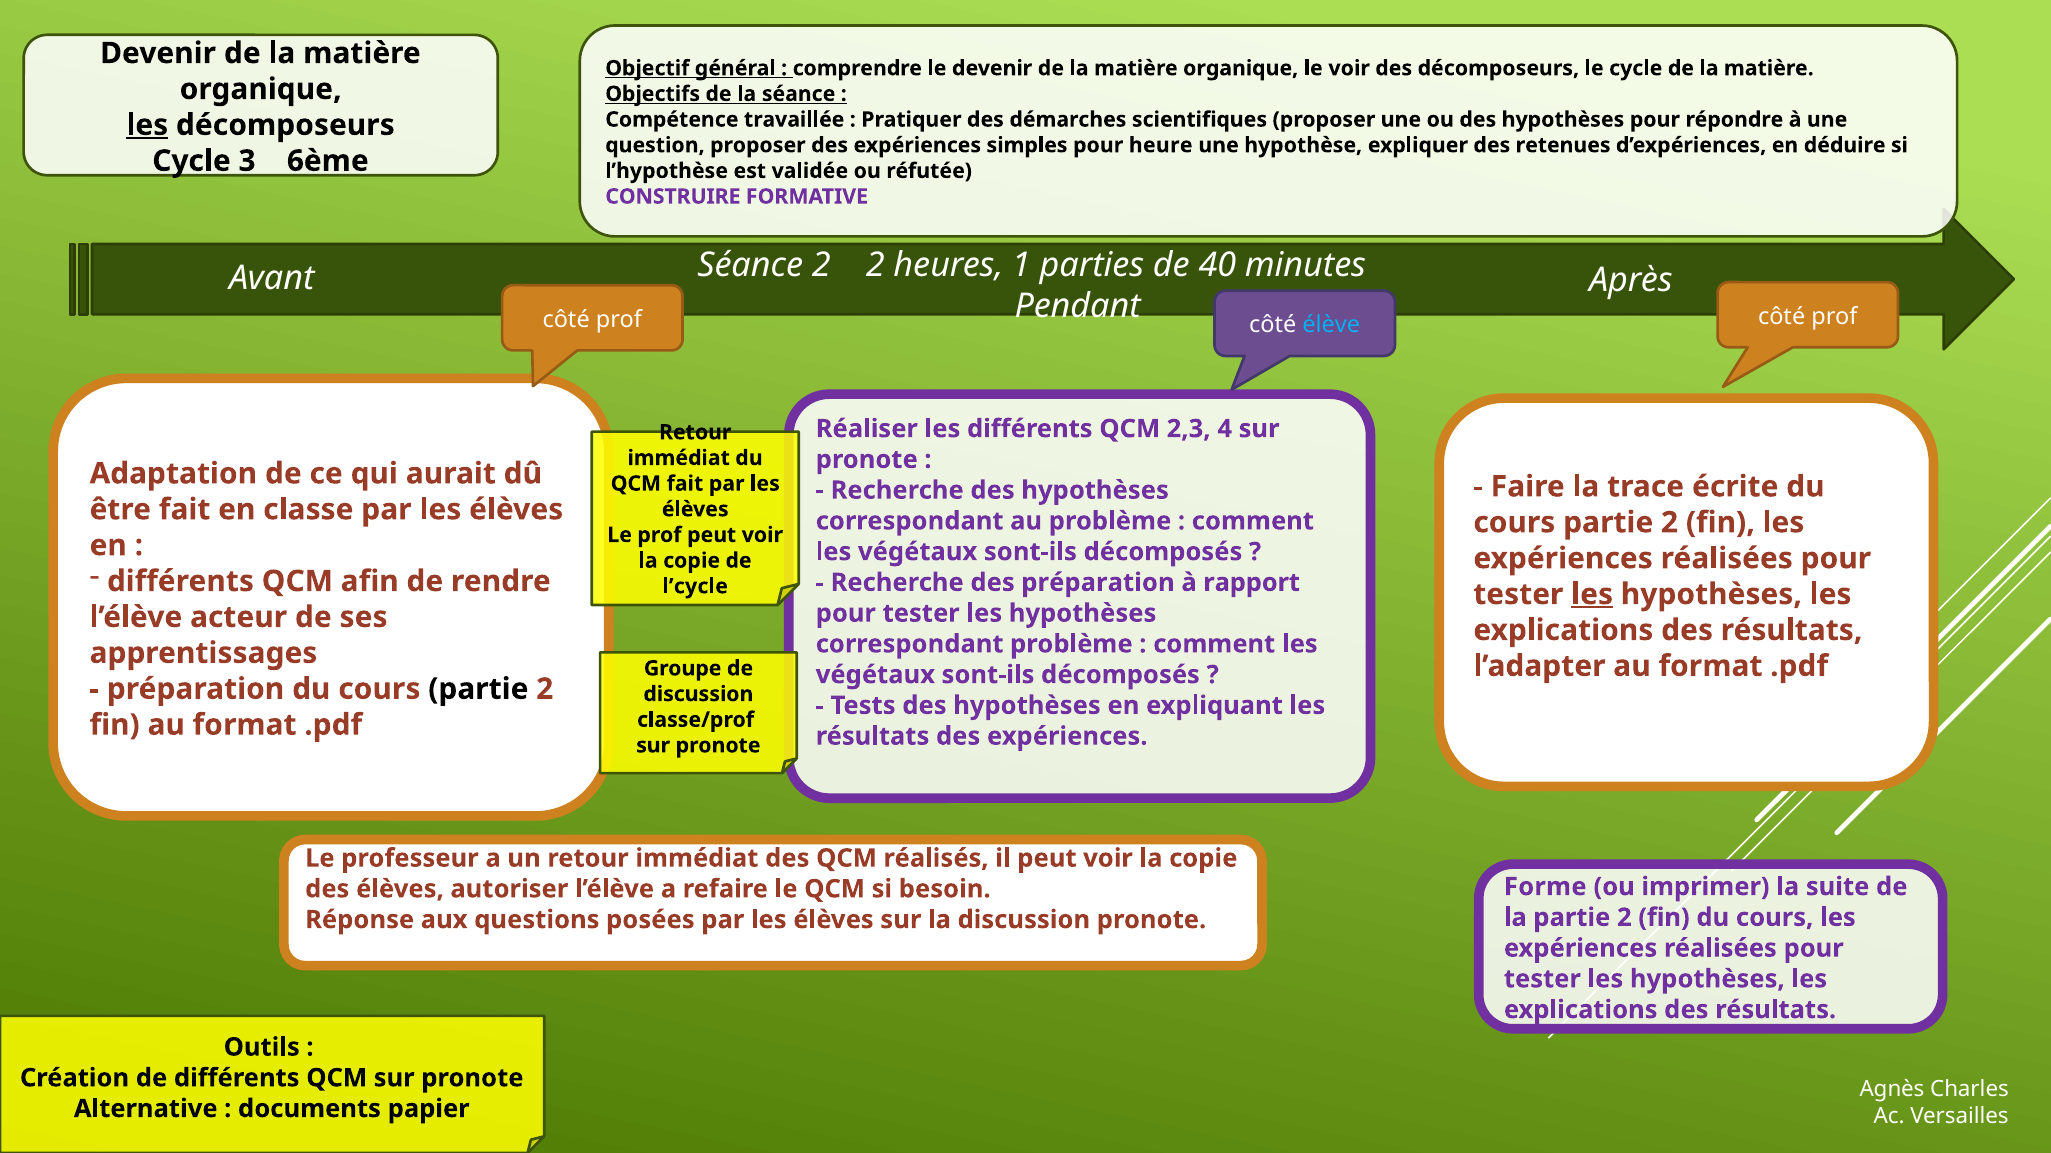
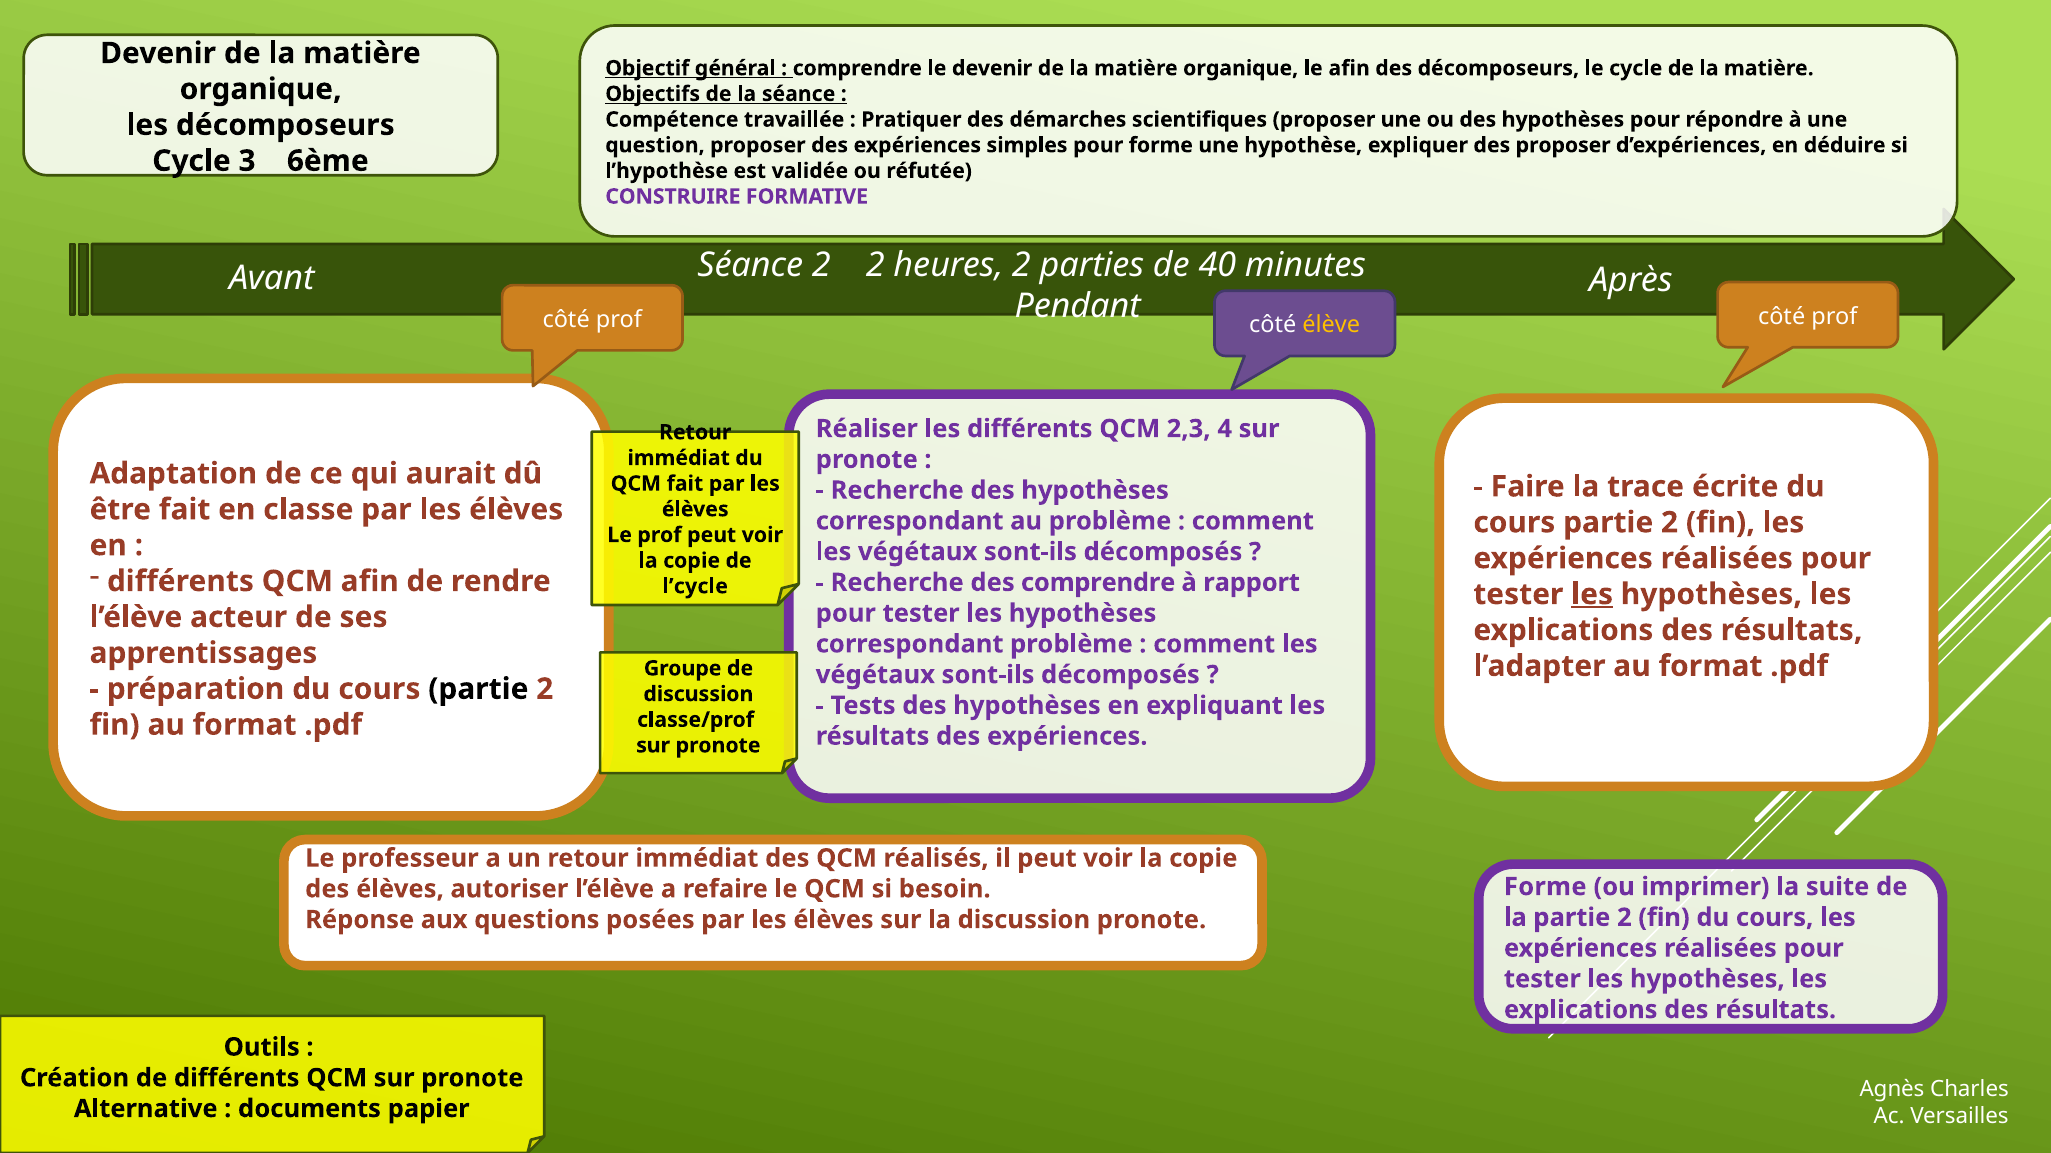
le voir: voir -> afin
les at (147, 125) underline: present -> none
pour heure: heure -> forme
des retenues: retenues -> proposer
heures 1: 1 -> 2
élève colour: light blue -> yellow
des préparation: préparation -> comprendre
